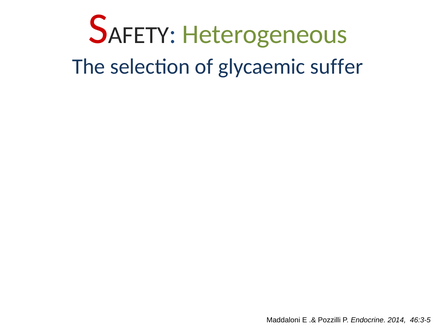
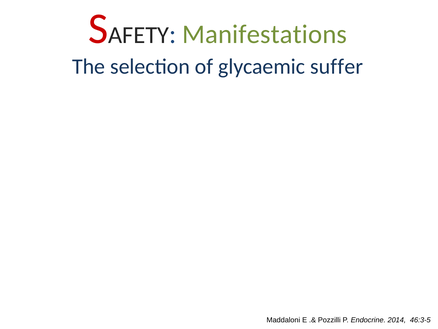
Heterogeneous: Heterogeneous -> Manifestations
